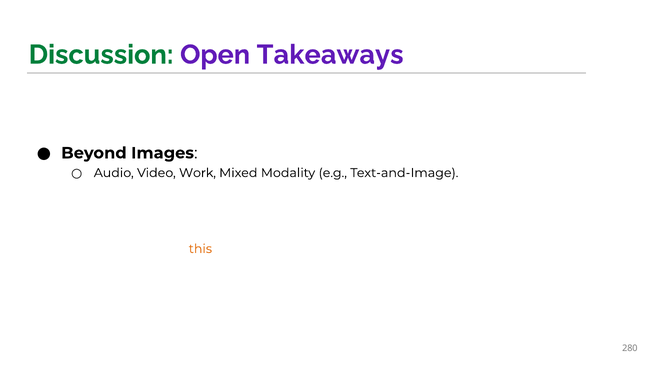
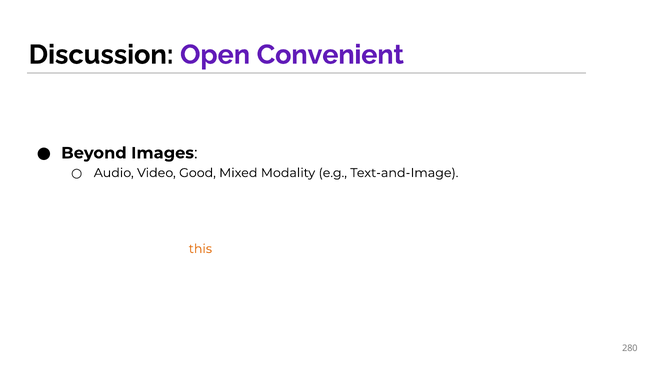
Discussion colour: green -> black
Takeaways: Takeaways -> Convenient
Work: Work -> Good
